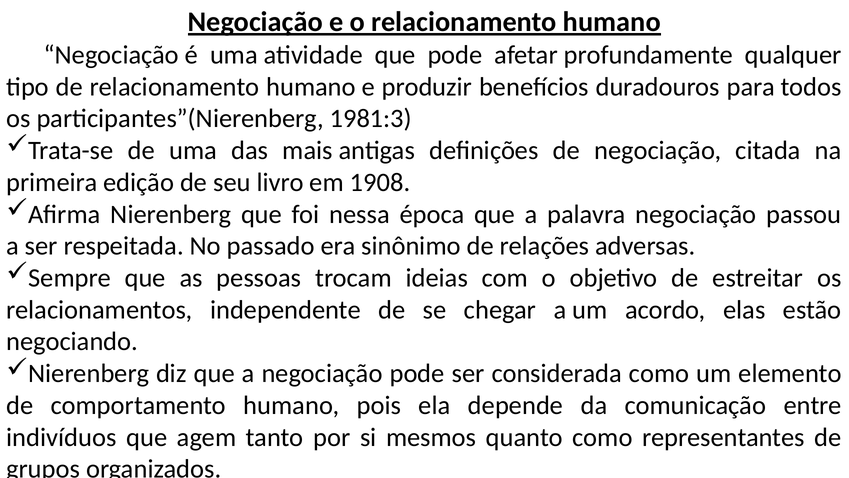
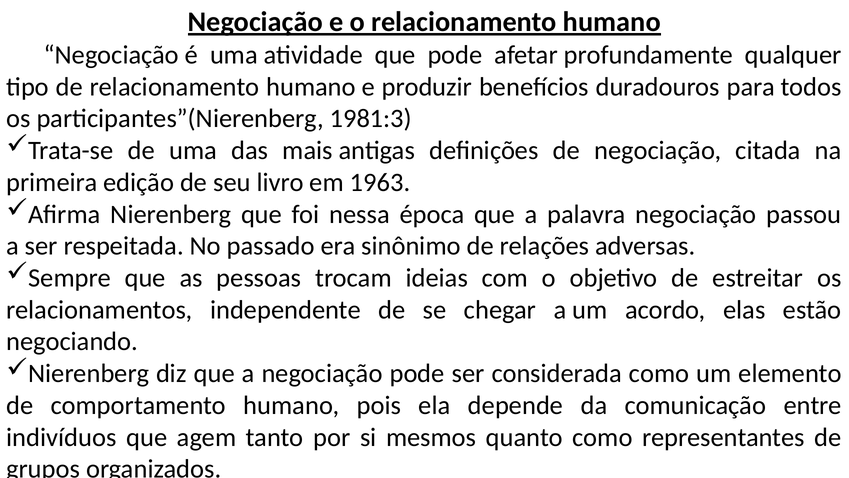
1908: 1908 -> 1963
